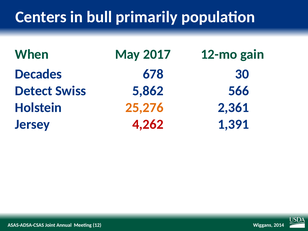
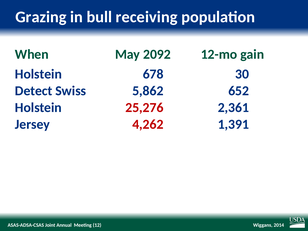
Centers: Centers -> Grazing
primarily: primarily -> receiving
2017: 2017 -> 2092
Decades at (38, 74): Decades -> Holstein
566: 566 -> 652
25,276 colour: orange -> red
